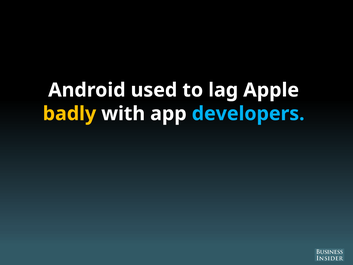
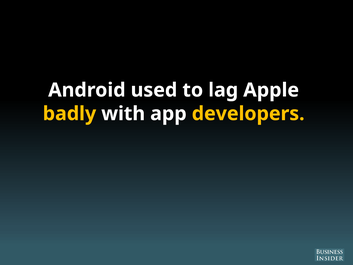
developers colour: light blue -> yellow
